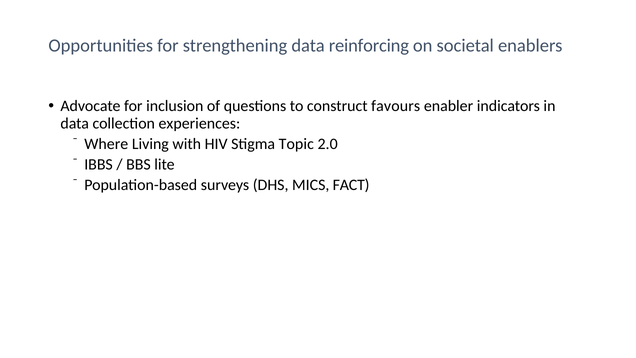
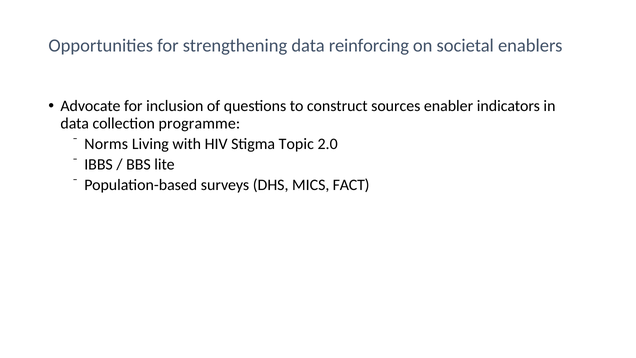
favours: favours -> sources
experiences: experiences -> programme
Where: Where -> Norms
